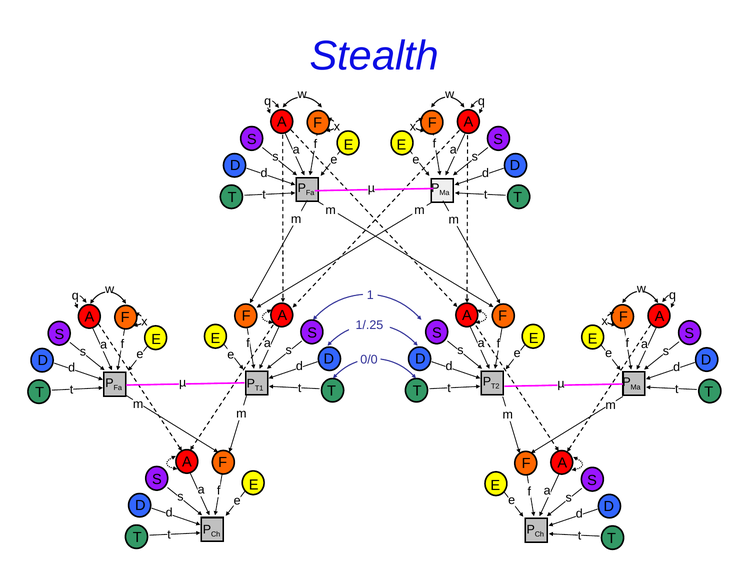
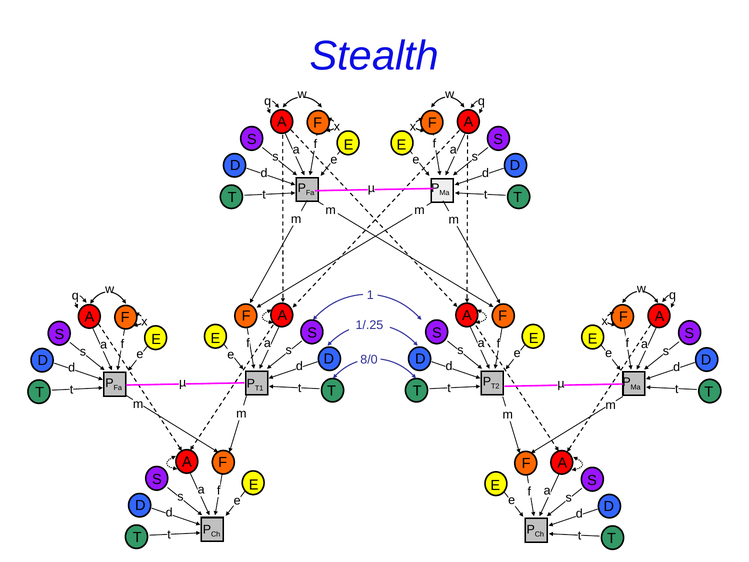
0/0: 0/0 -> 8/0
